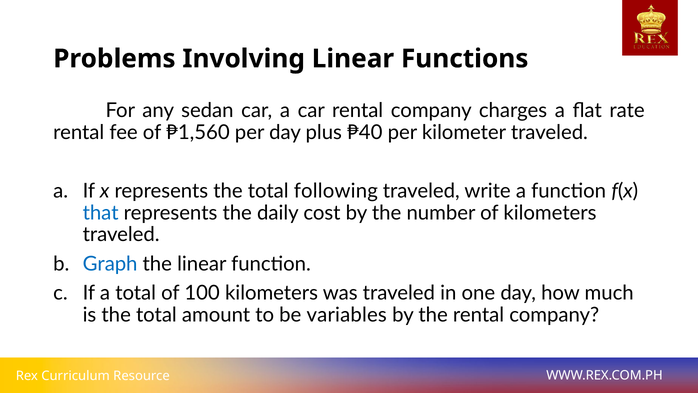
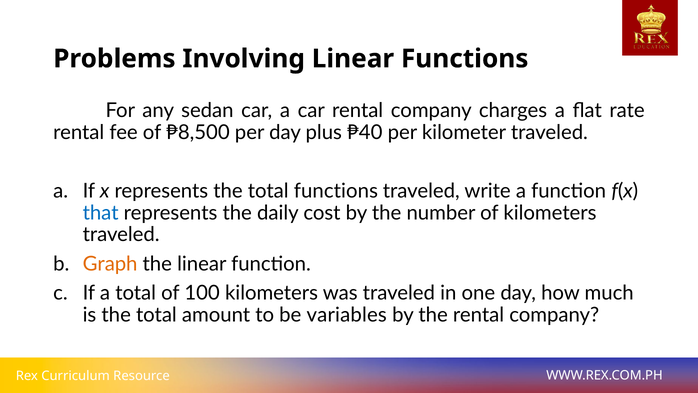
₱1,560: ₱1,560 -> ₱8,500
total following: following -> functions
Graph colour: blue -> orange
